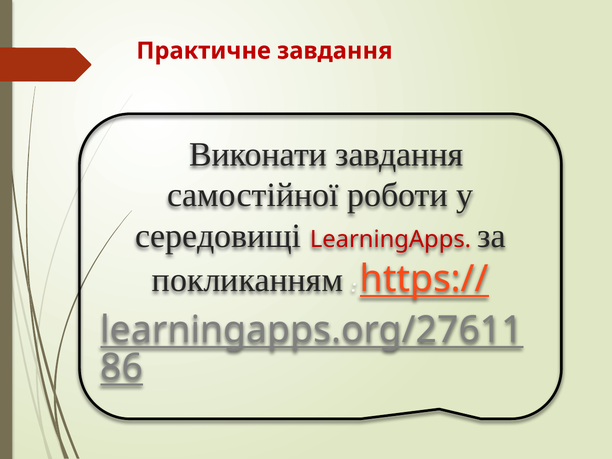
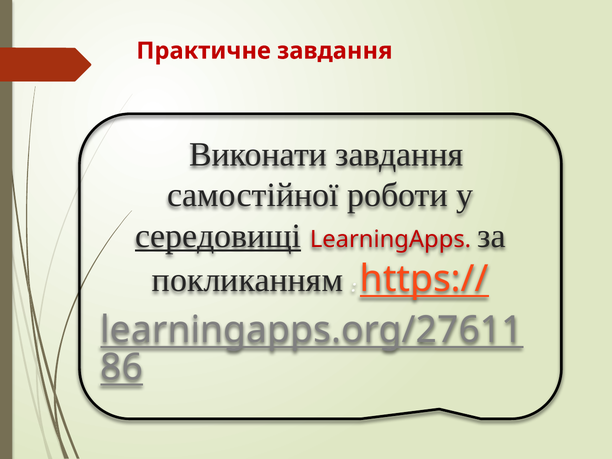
середовищі underline: none -> present
